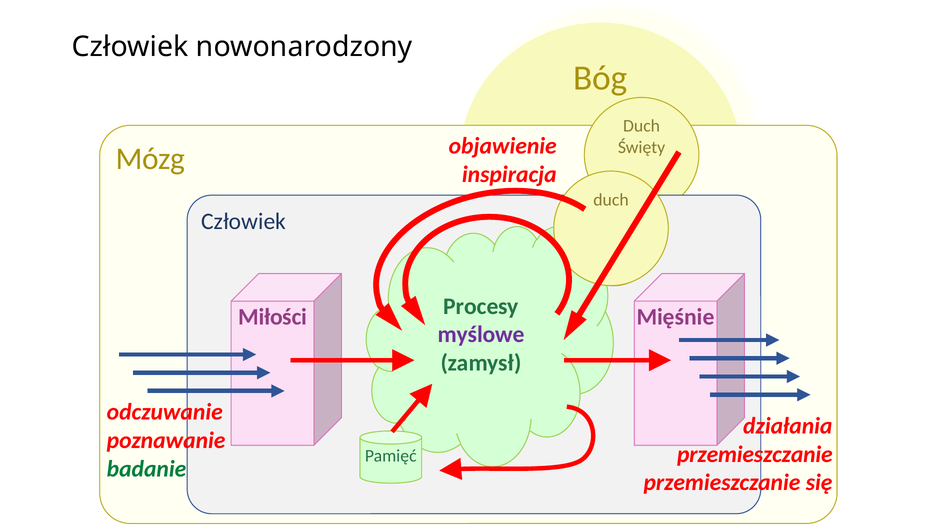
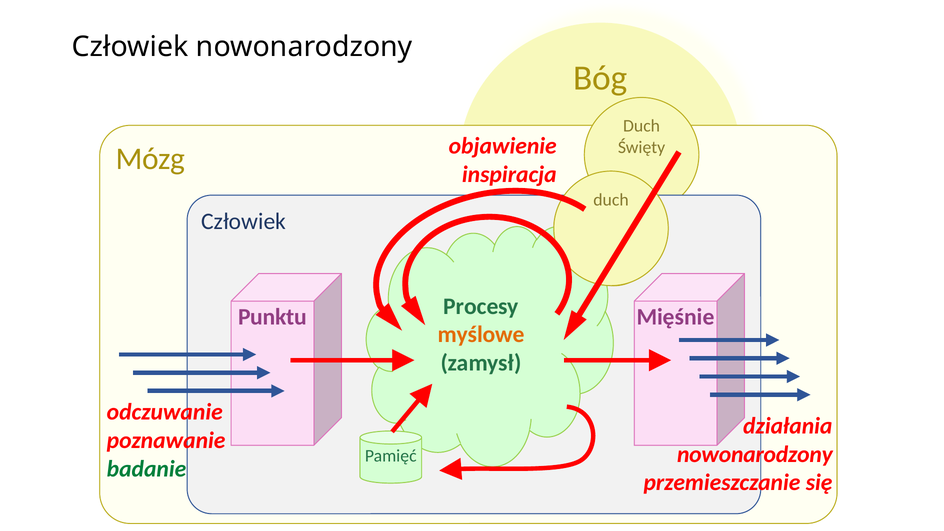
Miłości: Miłości -> Punktu
myślowe colour: purple -> orange
przemieszczanie at (755, 454): przemieszczanie -> nowonarodzony
